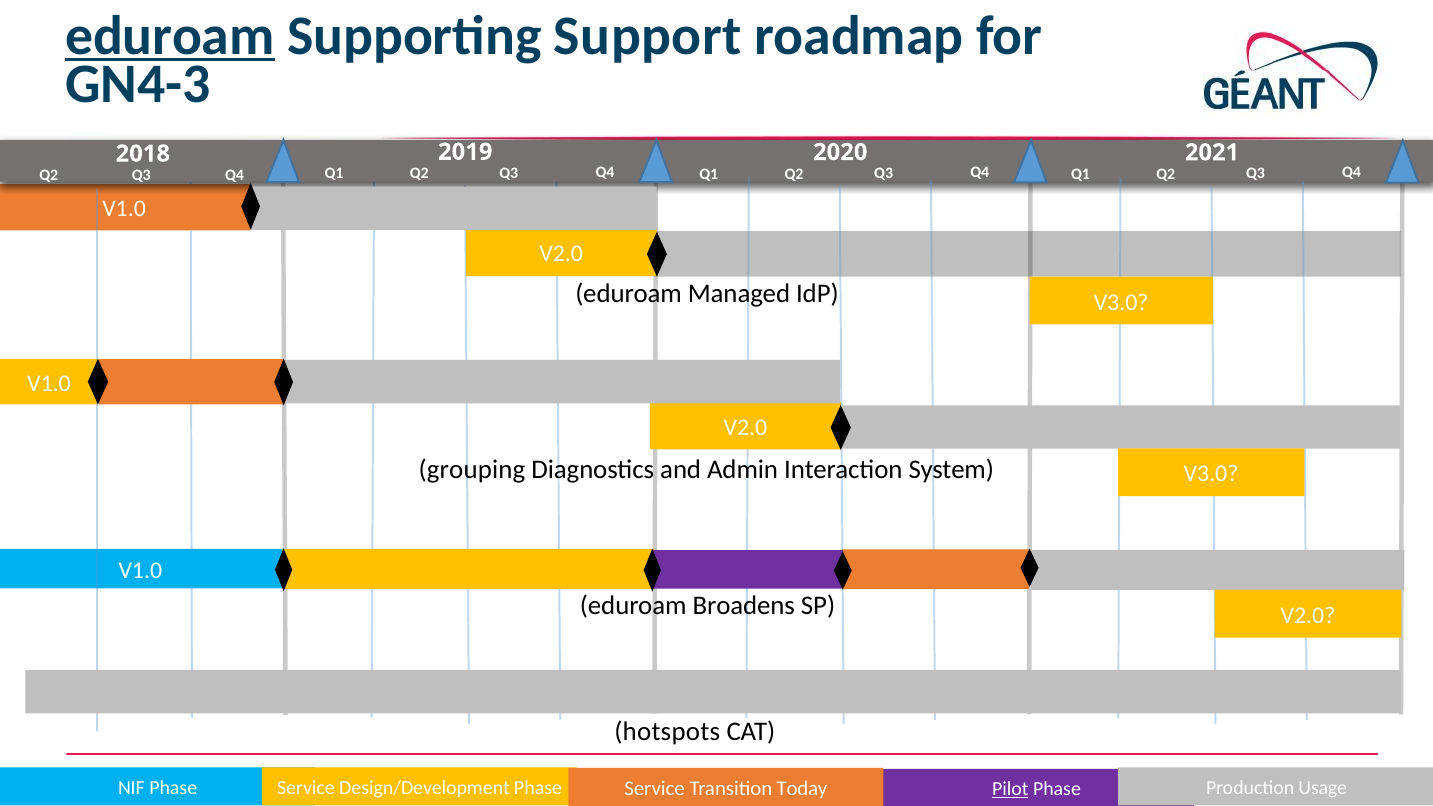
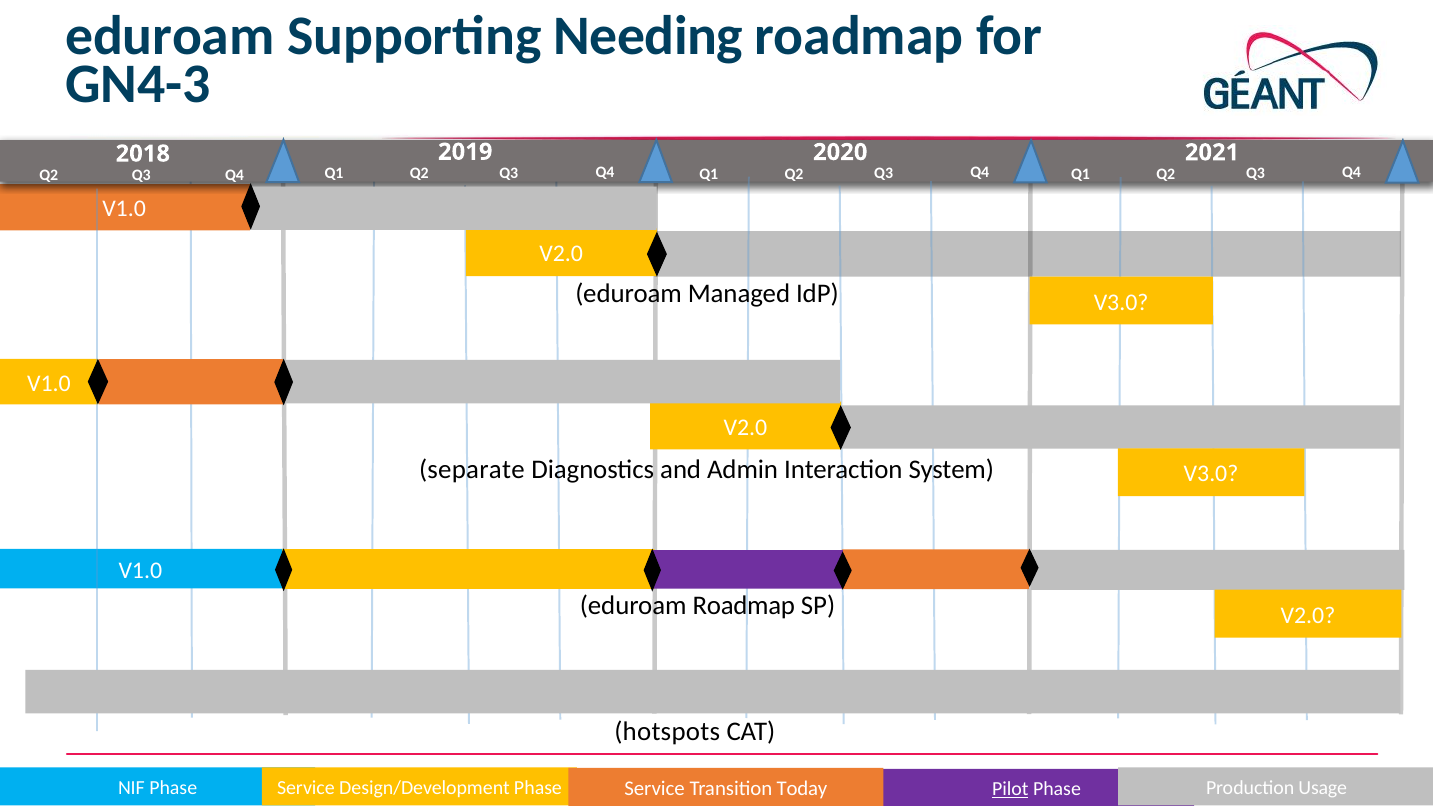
eduroam at (170, 36) underline: present -> none
Support: Support -> Needing
grouping: grouping -> separate
eduroam Broadens: Broadens -> Roadmap
